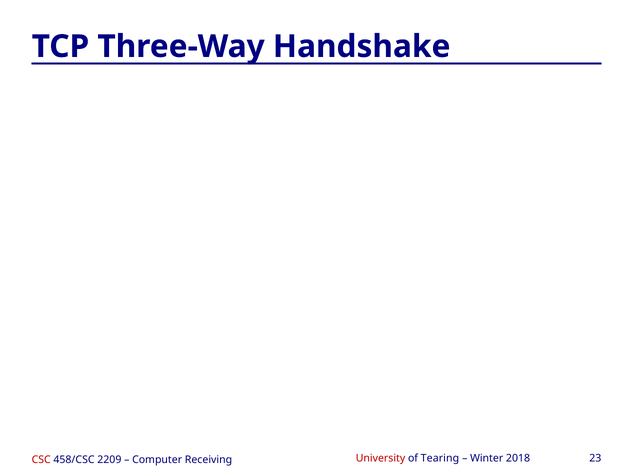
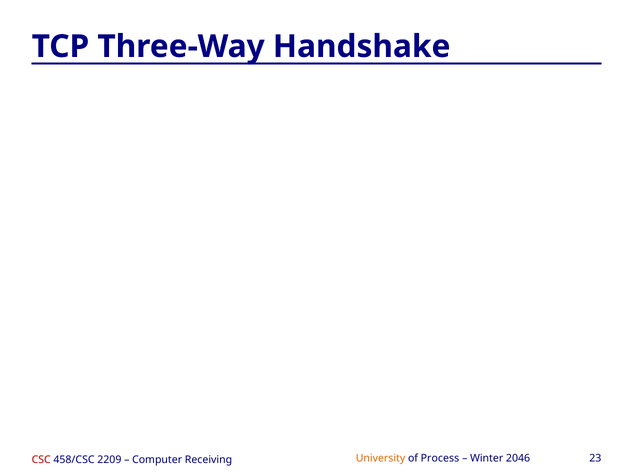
University colour: red -> orange
Tearing: Tearing -> Process
2018: 2018 -> 2046
